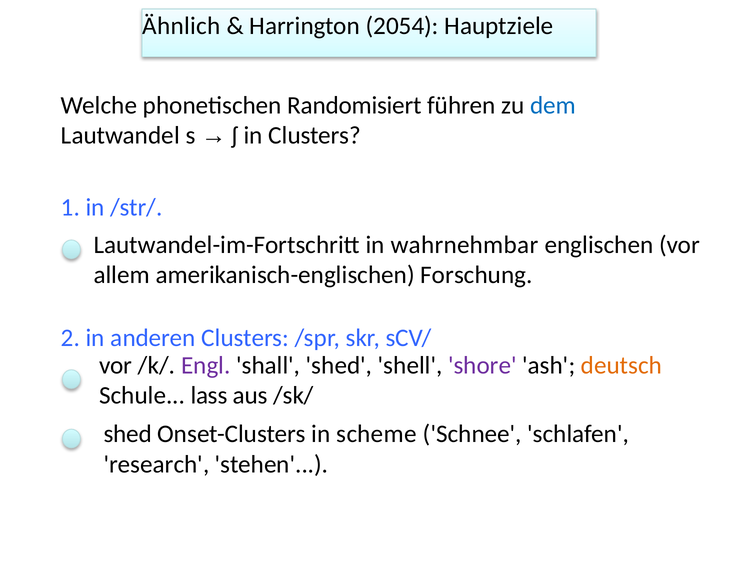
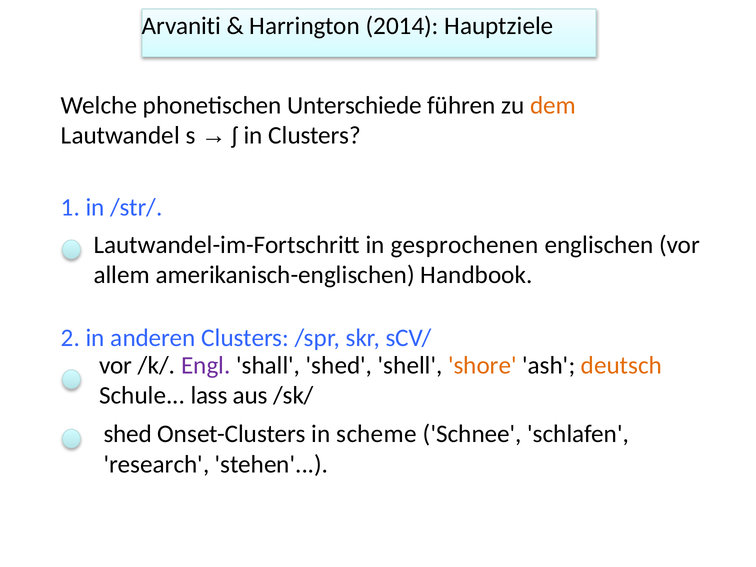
Ähnlich: Ähnlich -> Arvaniti
2054: 2054 -> 2014
Randomisiert: Randomisiert -> Unterschiede
dem colour: blue -> orange
wahrnehmbar: wahrnehmbar -> gesprochenen
Forschung: Forschung -> Handbook
shore colour: purple -> orange
